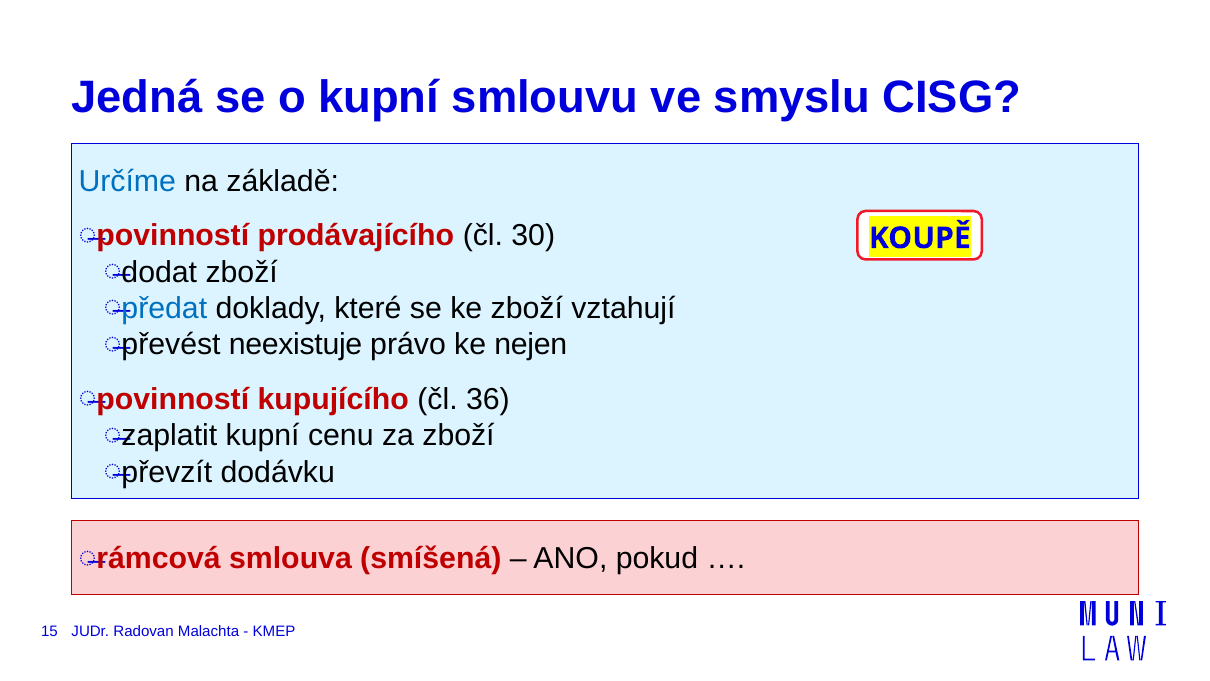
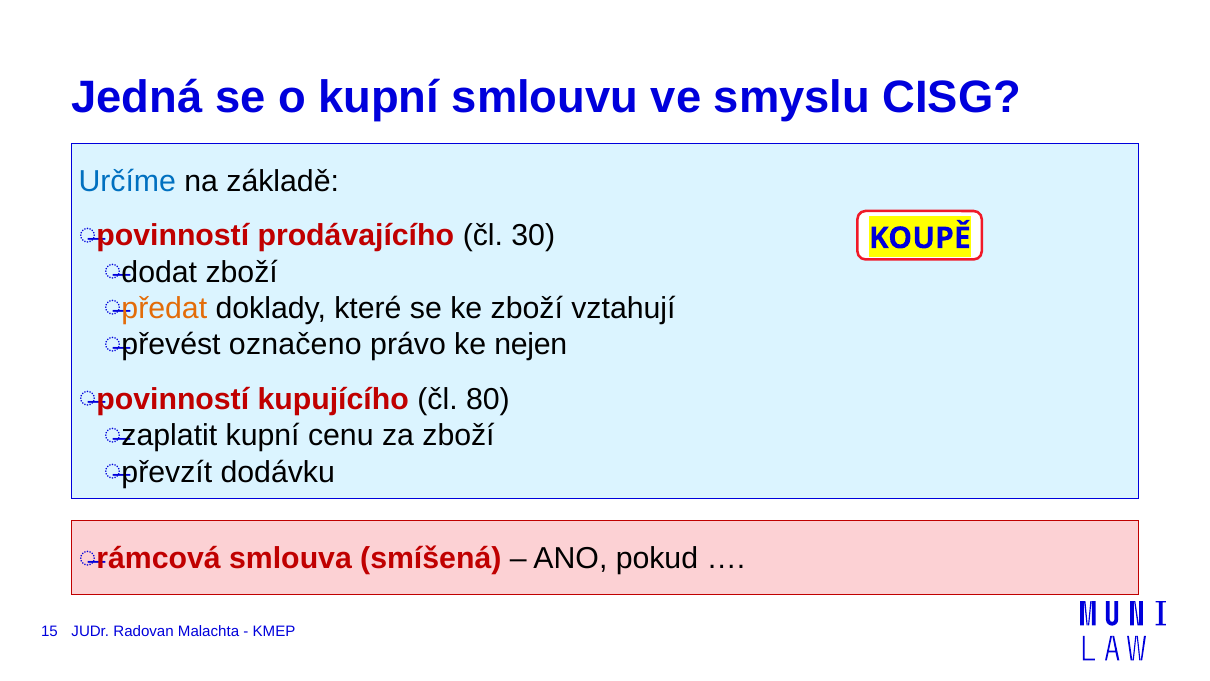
předat colour: blue -> orange
neexistuje: neexistuje -> označeno
36: 36 -> 80
